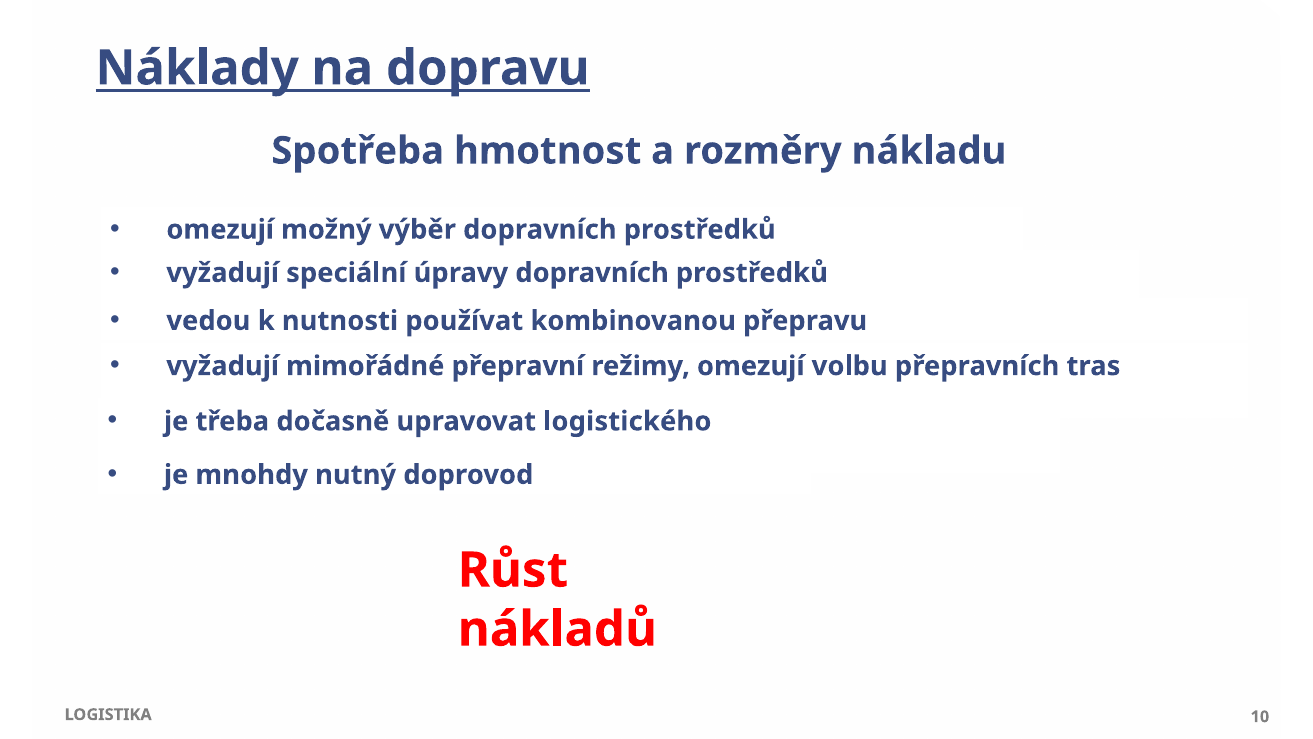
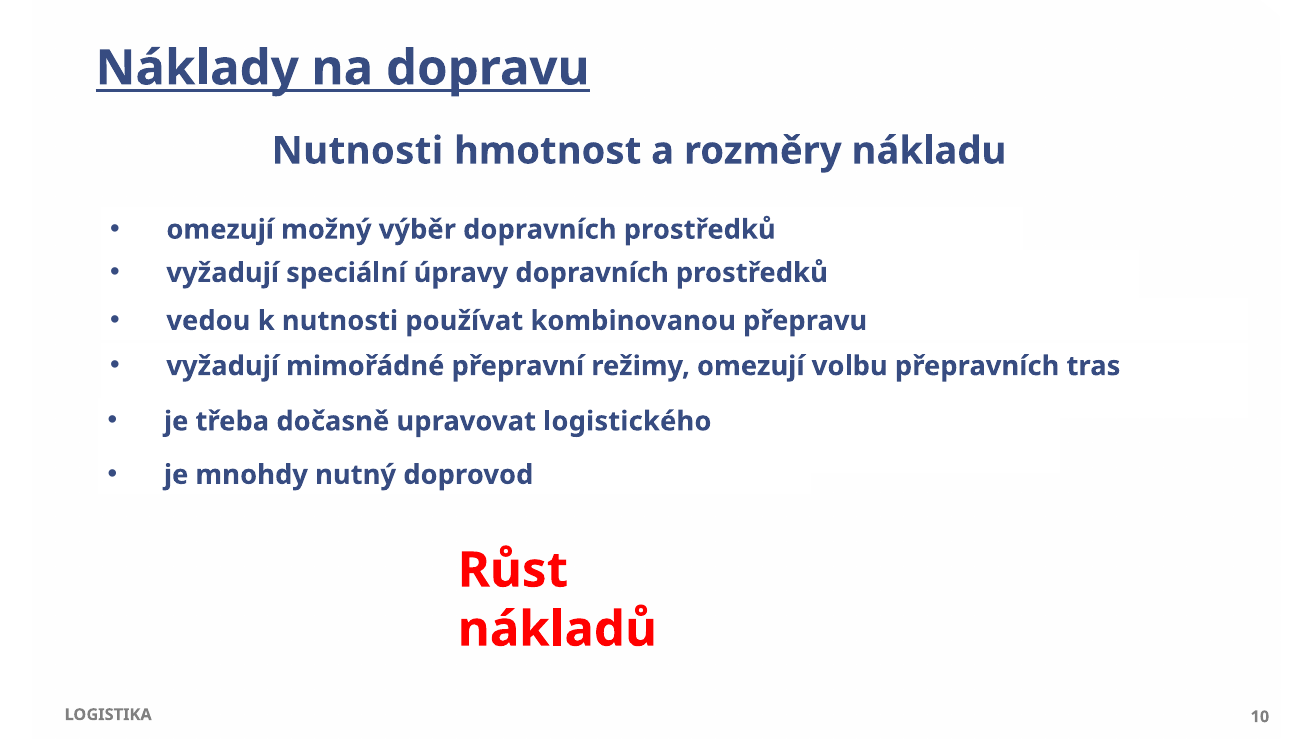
Spotřeba at (358, 151): Spotřeba -> Nutnosti
